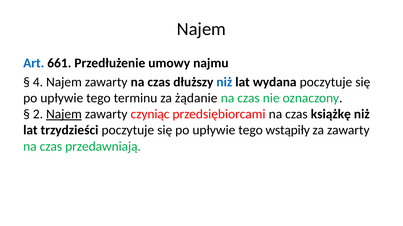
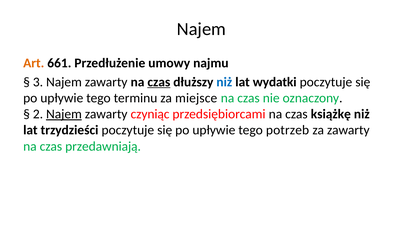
Art colour: blue -> orange
4: 4 -> 3
czas at (159, 82) underline: none -> present
wydana: wydana -> wydatki
żądanie: żądanie -> miejsce
wstąpiły: wstąpiły -> potrzeb
